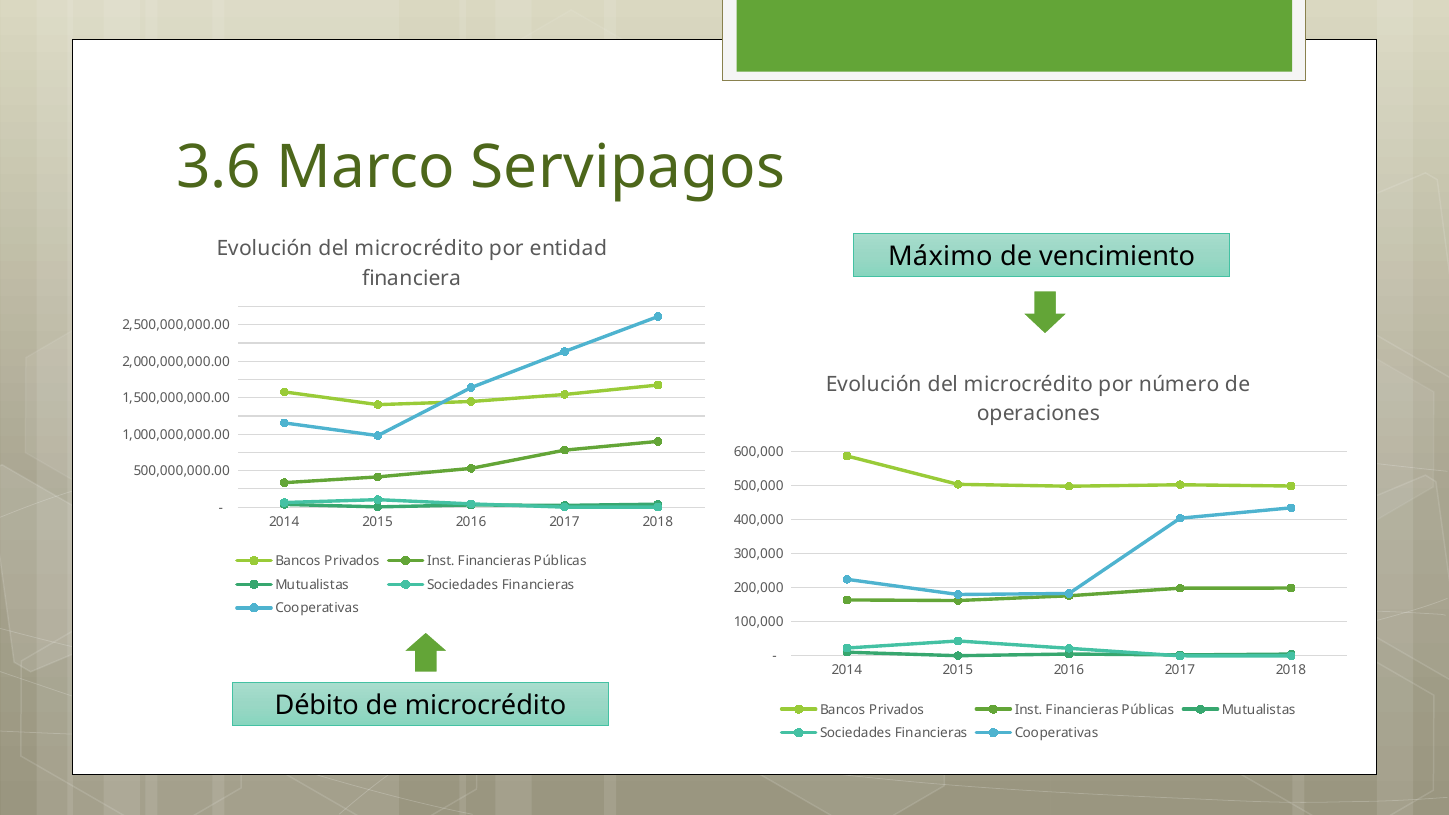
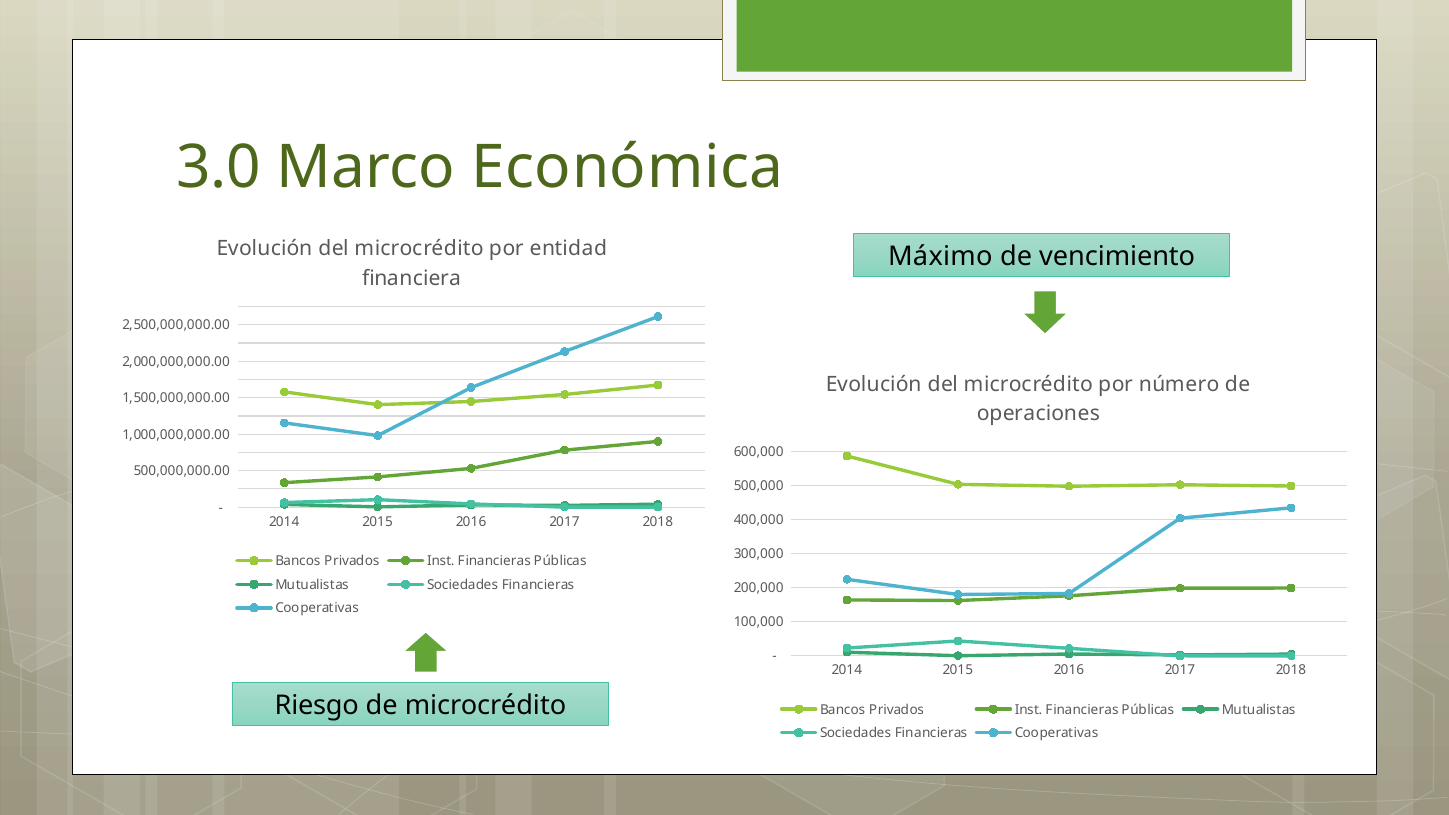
3.6: 3.6 -> 3.0
Servipagos: Servipagos -> Económica
Débito: Débito -> Riesgo
